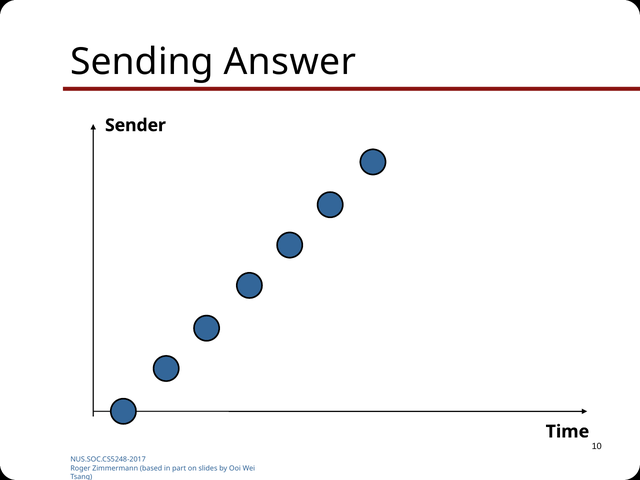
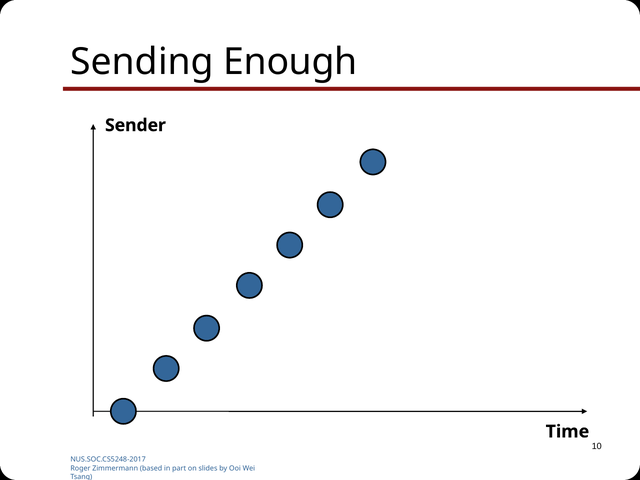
Answer: Answer -> Enough
